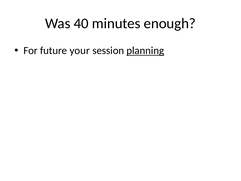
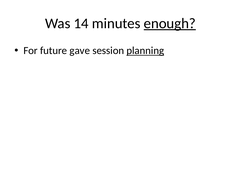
40: 40 -> 14
enough underline: none -> present
your: your -> gave
